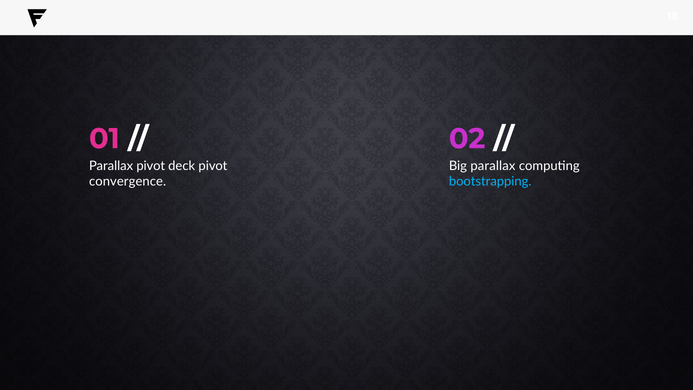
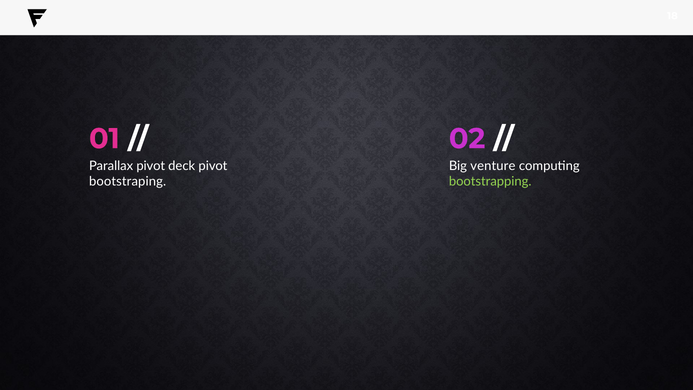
Big parallax: parallax -> venture
convergence: convergence -> bootstraping
bootstrapping colour: light blue -> light green
